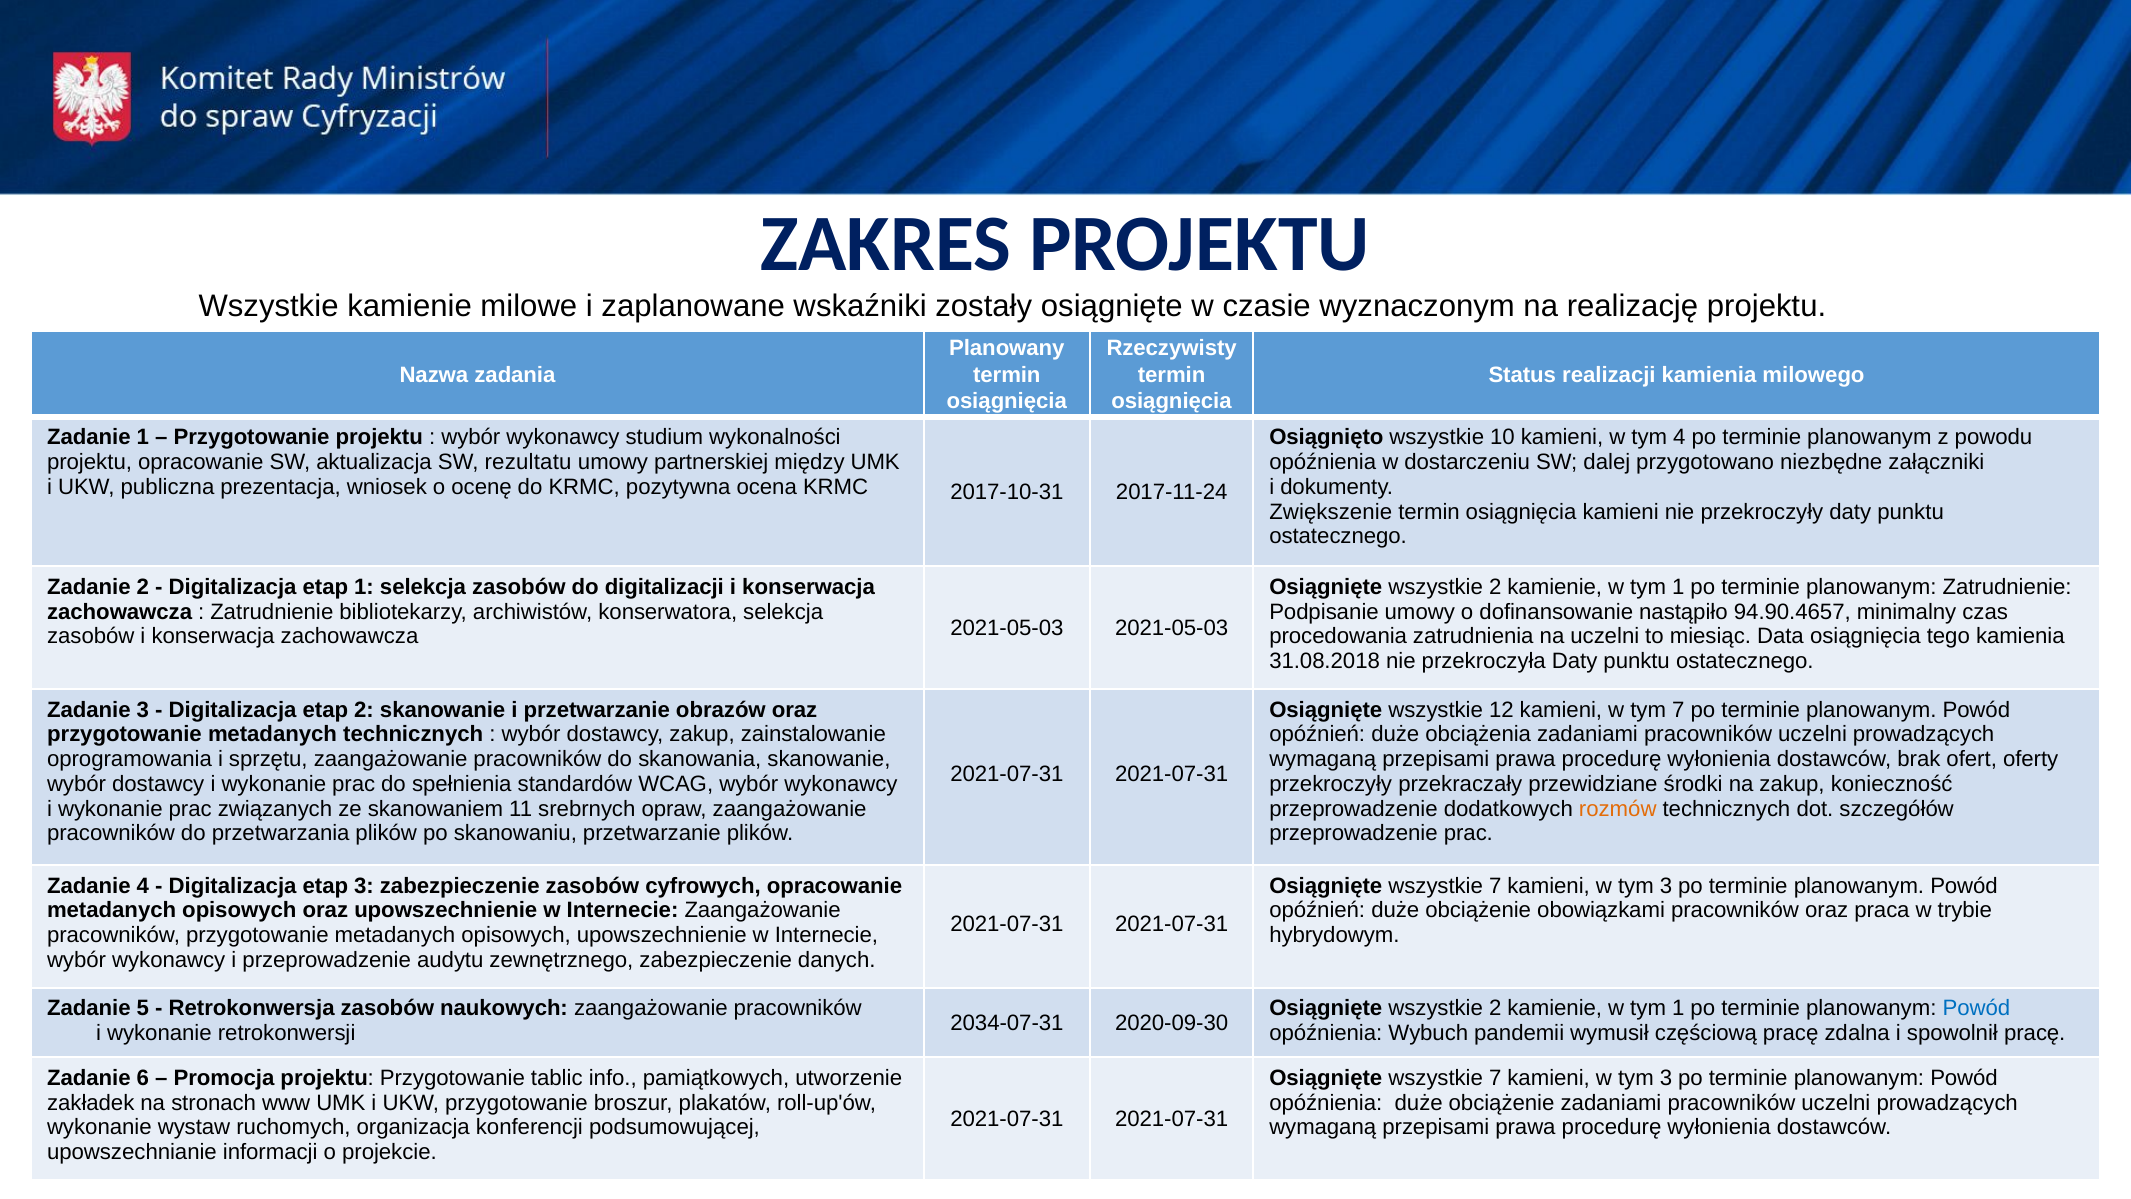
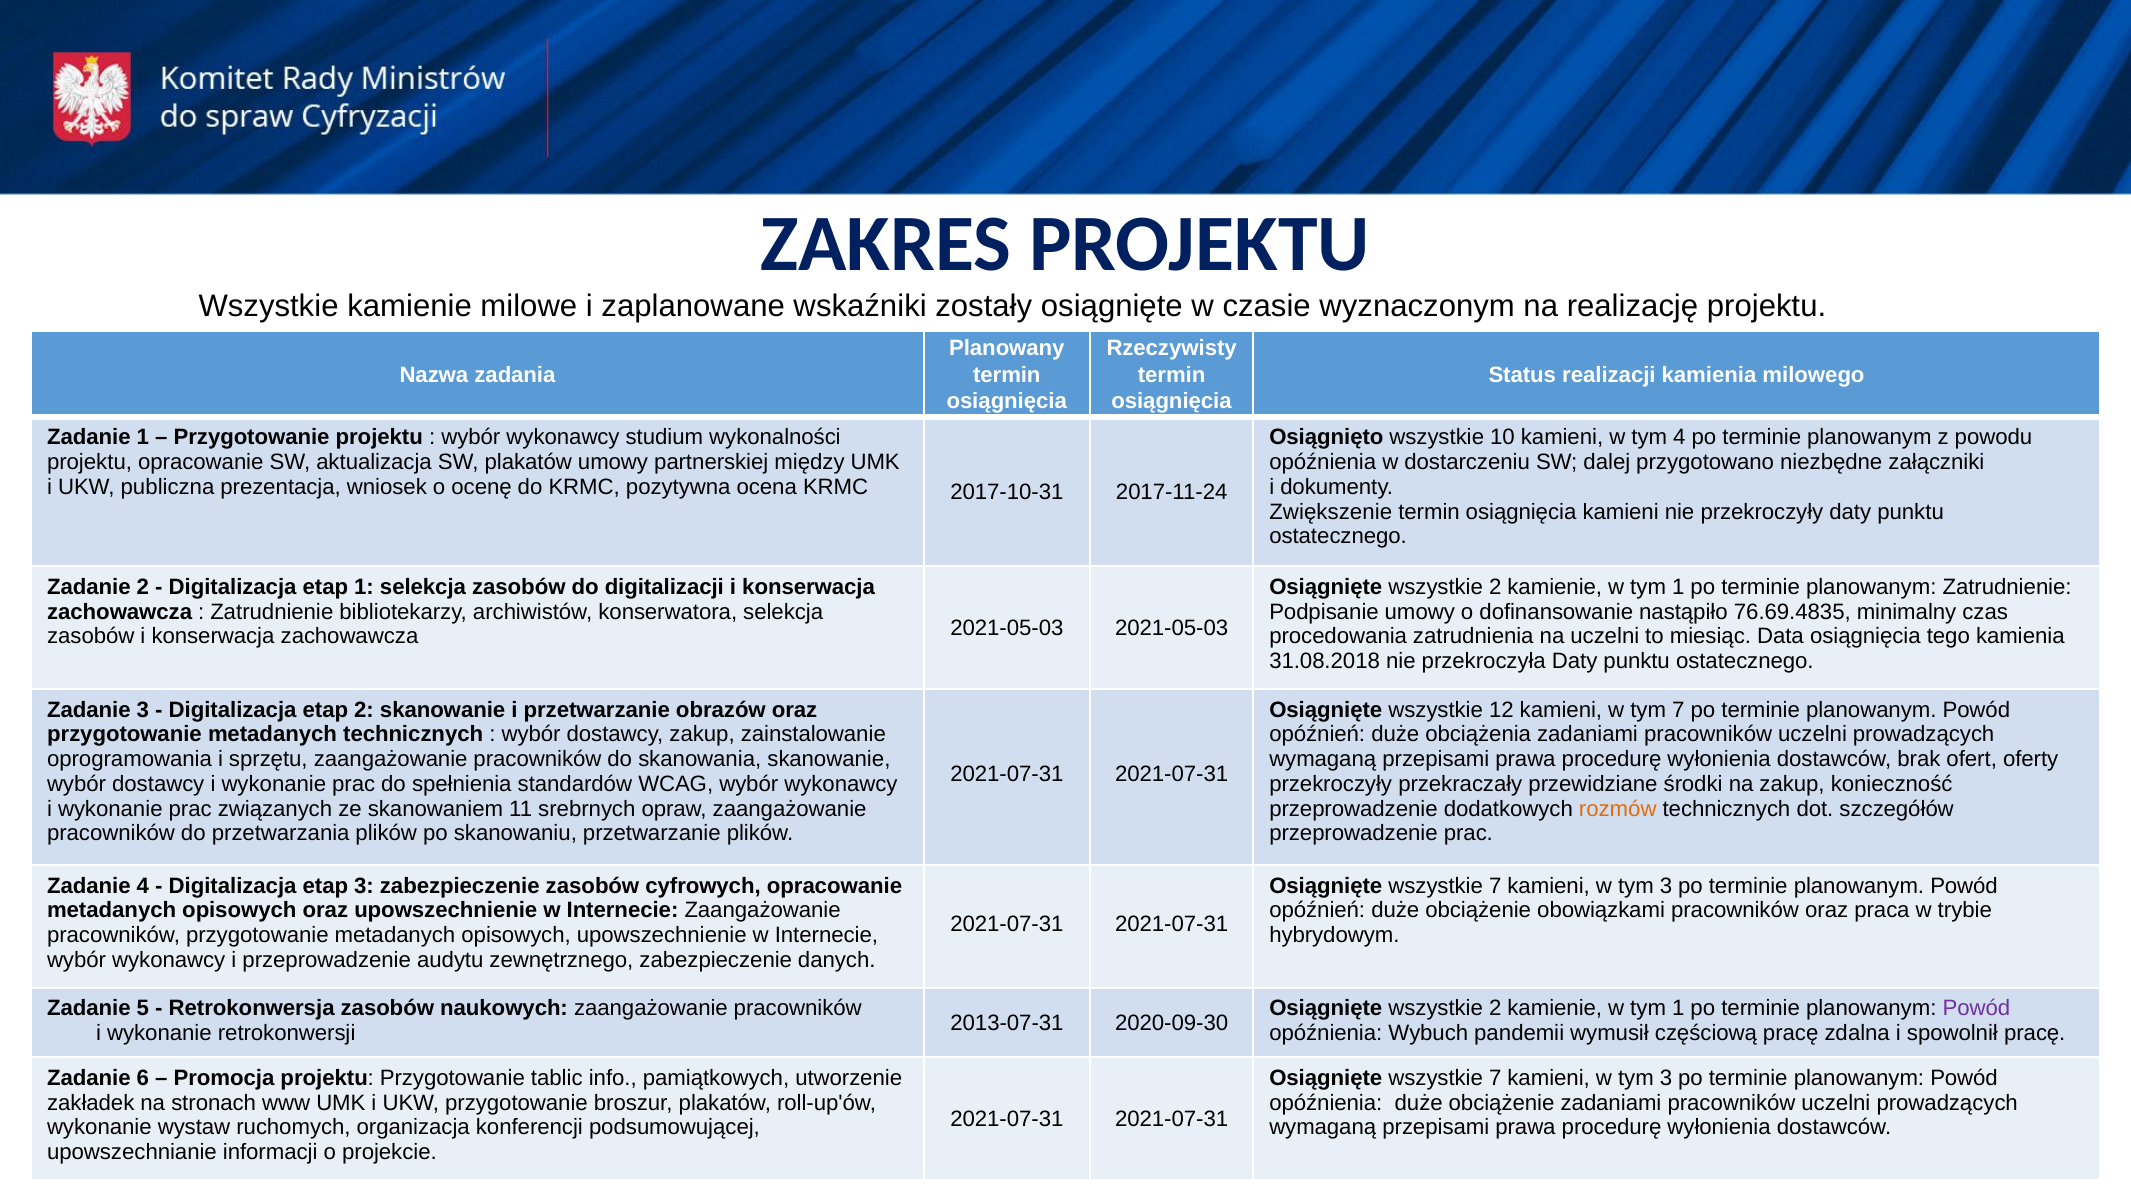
SW rezultatu: rezultatu -> plakatów
94.90.4657: 94.90.4657 -> 76.69.4835
Powód at (1976, 1008) colour: blue -> purple
2034-07-31: 2034-07-31 -> 2013-07-31
